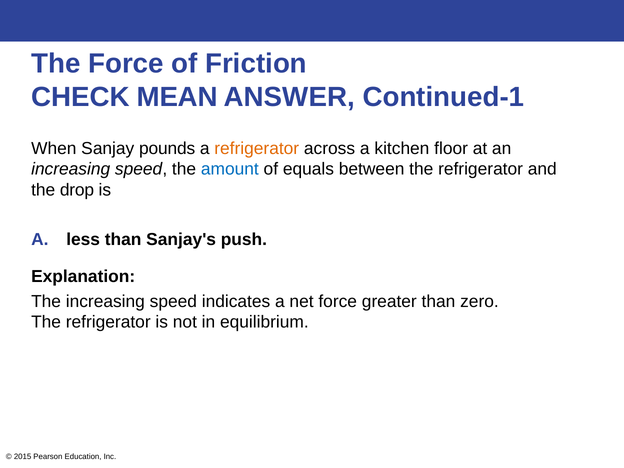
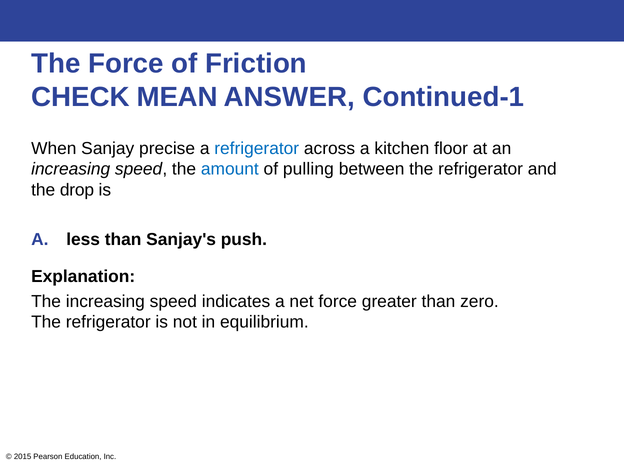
pounds: pounds -> precise
refrigerator at (257, 148) colour: orange -> blue
equals: equals -> pulling
